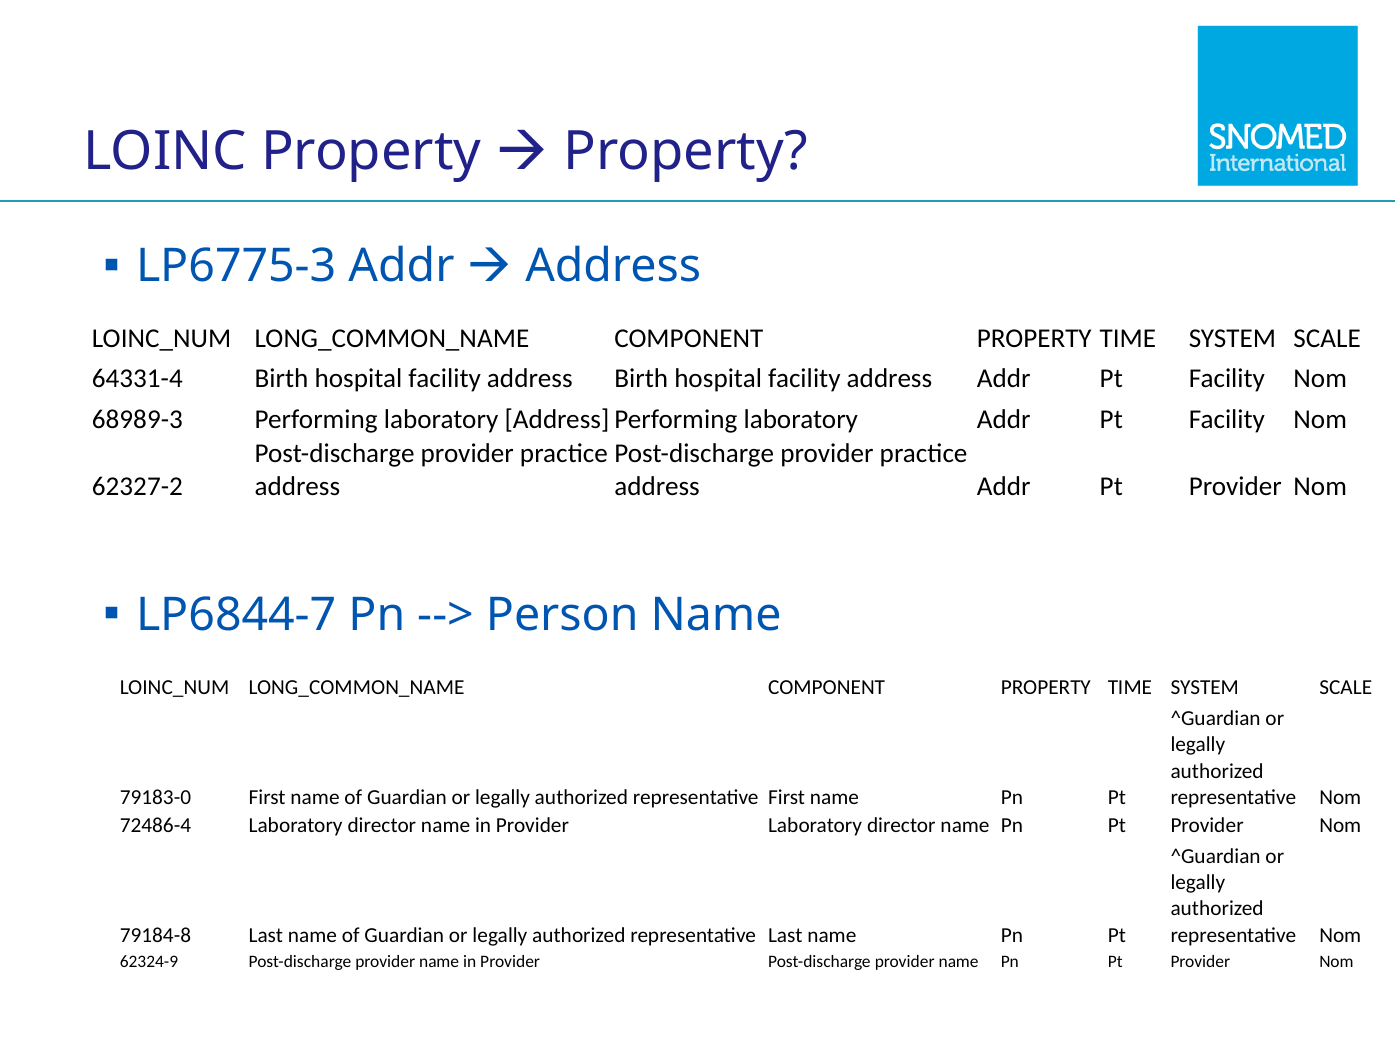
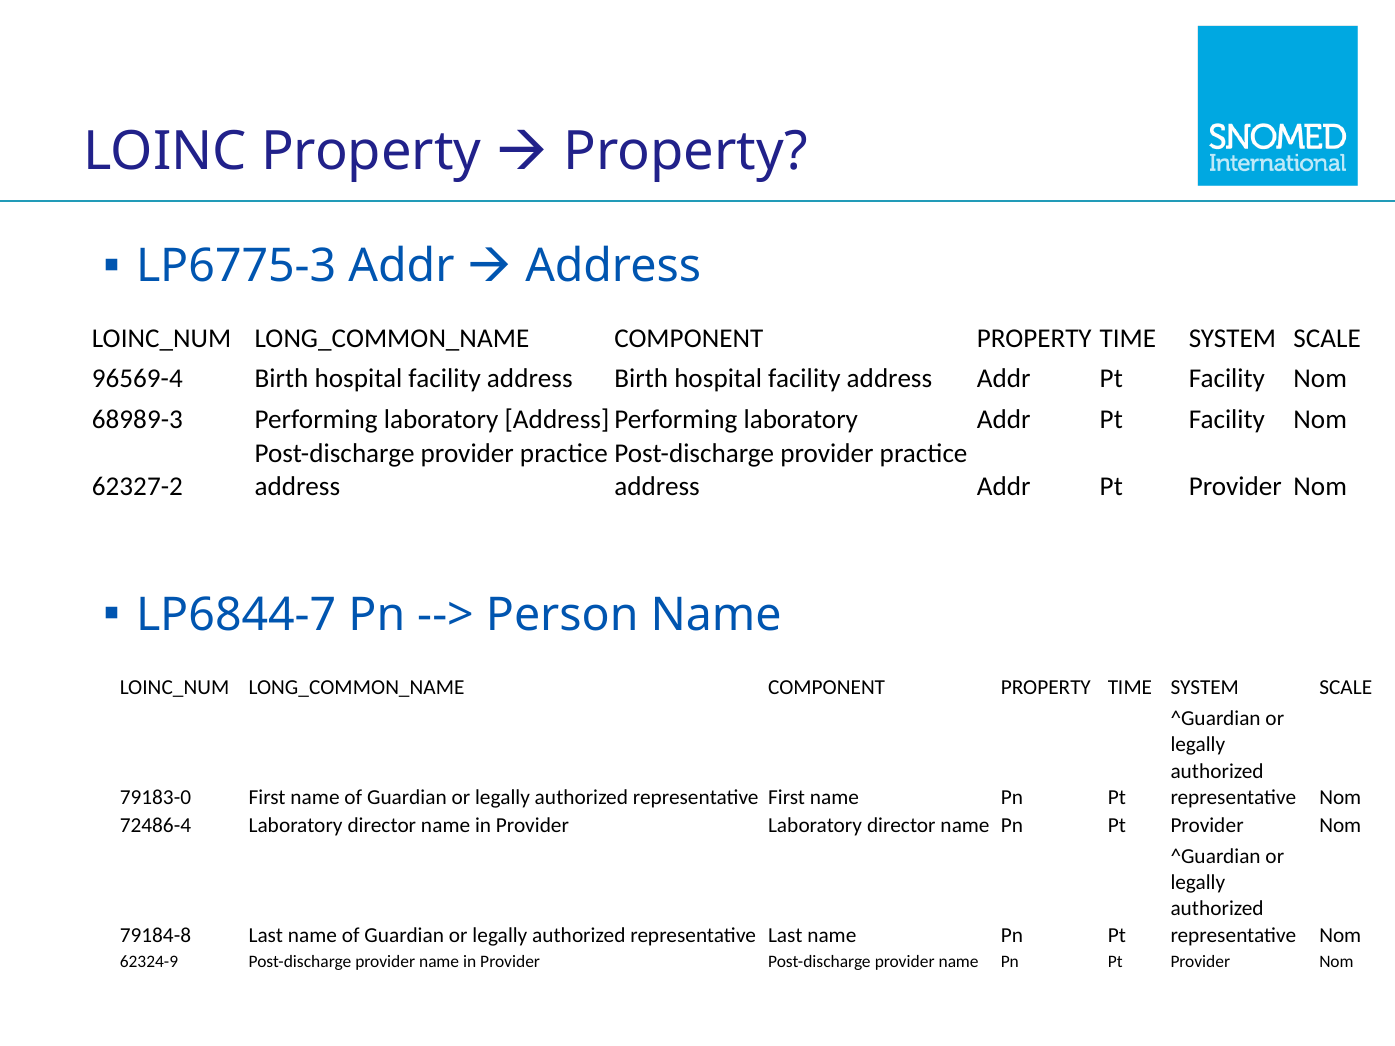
64331-4: 64331-4 -> 96569-4
